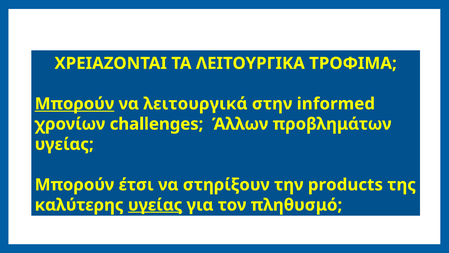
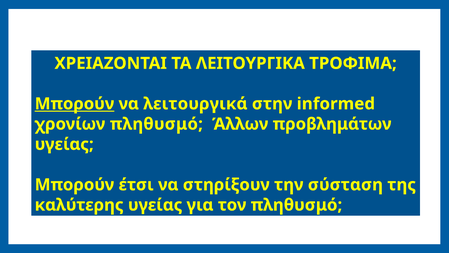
χρονίων challenges: challenges -> πληθυσμό
products: products -> σύσταση
υγείας at (155, 205) underline: present -> none
